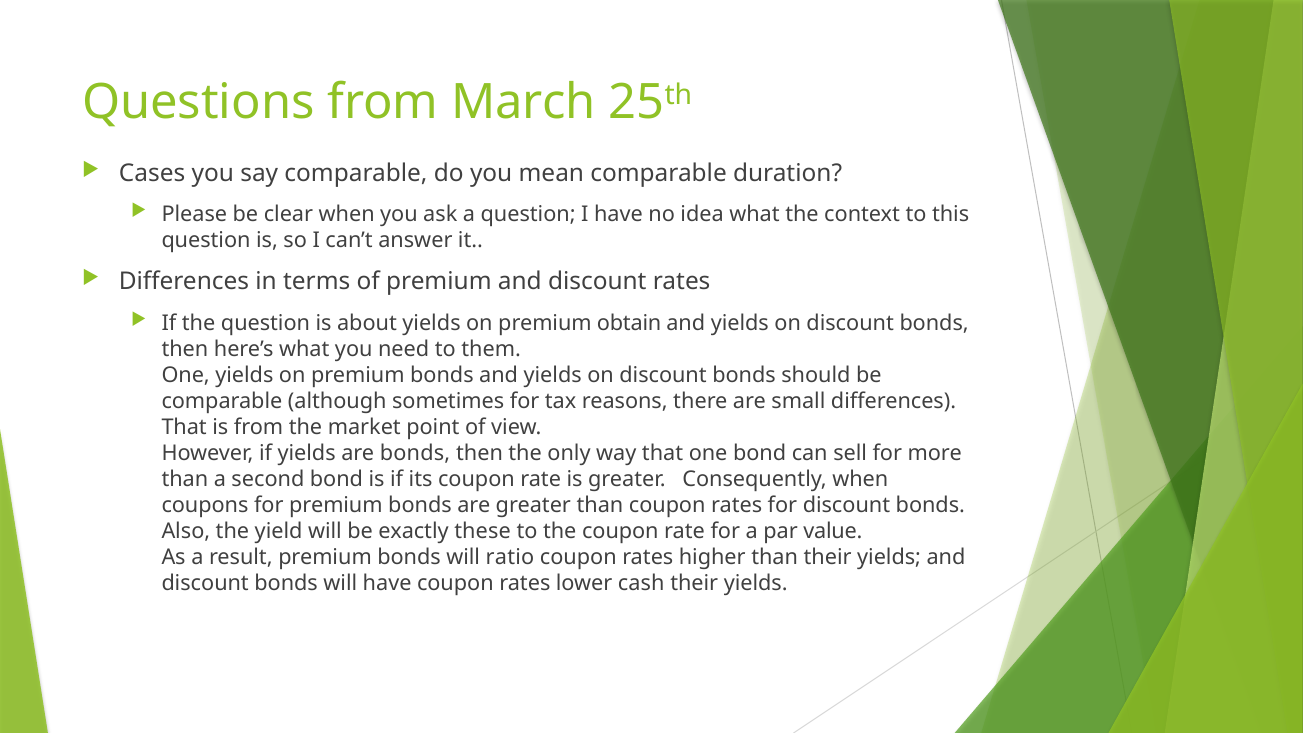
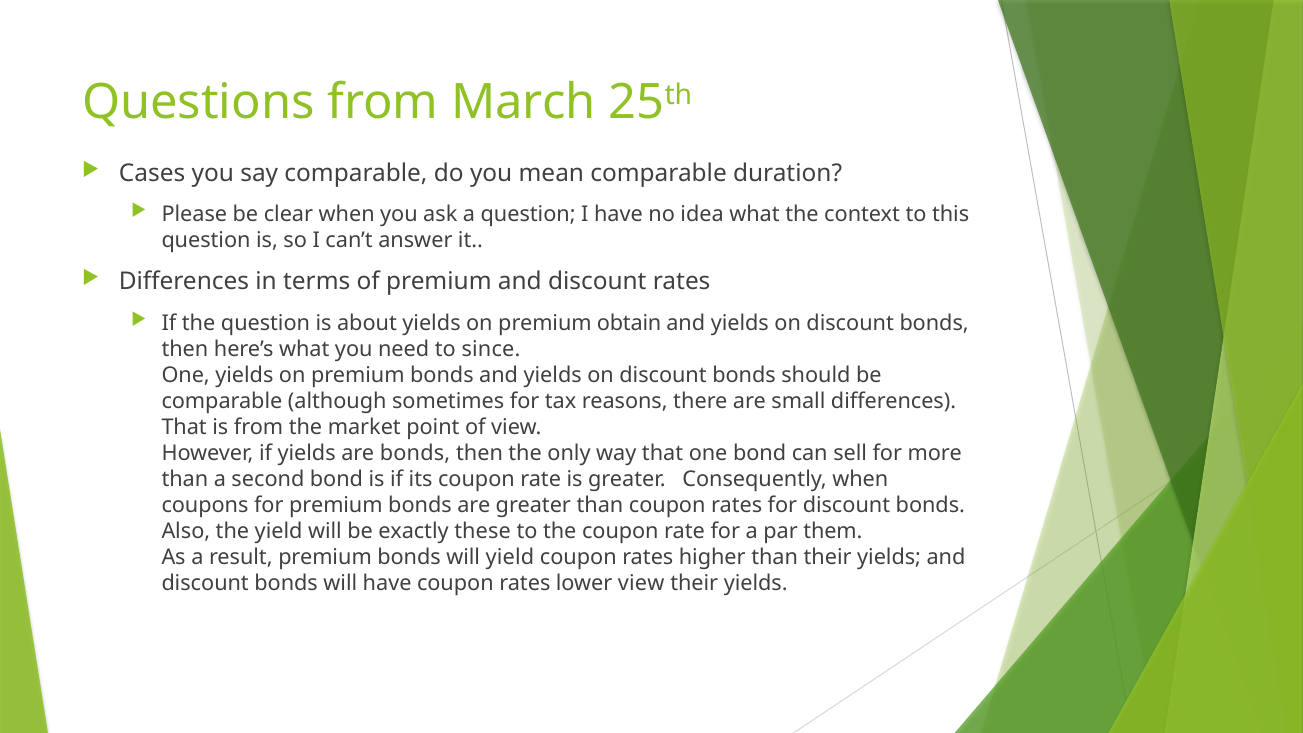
them: them -> since
value: value -> them
will ratio: ratio -> yield
lower cash: cash -> view
